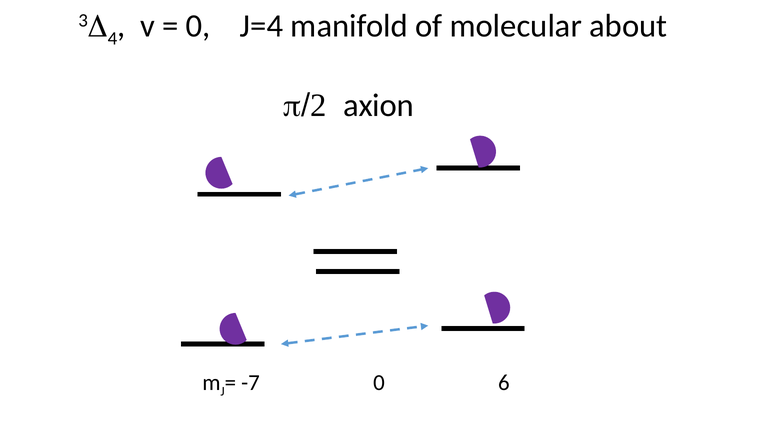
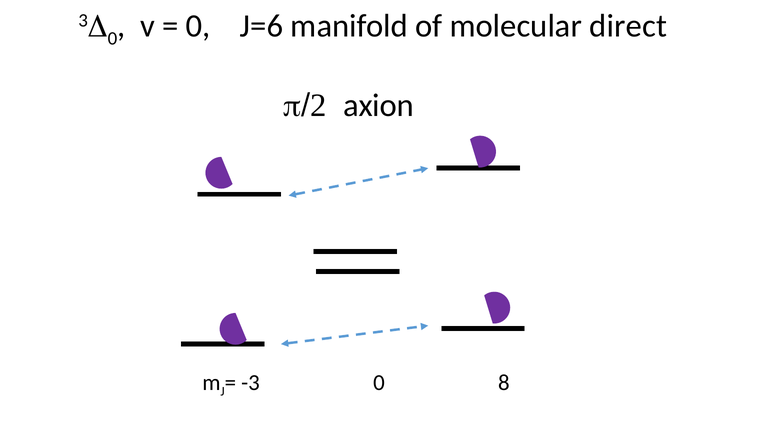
4 at (112, 39): 4 -> 0
J=4: J=4 -> J=6
about: about -> direct
-7: -7 -> -3
6: 6 -> 8
